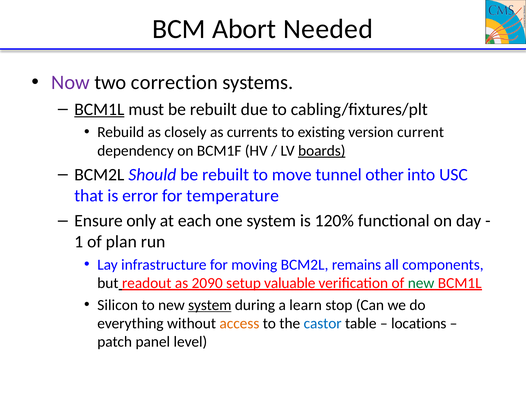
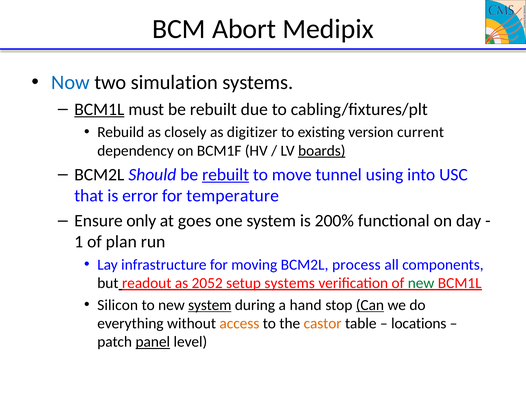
Needed: Needed -> Medipix
Now colour: purple -> blue
correction: correction -> simulation
currents: currents -> digitizer
rebuilt at (226, 175) underline: none -> present
other: other -> using
each: each -> goes
120%: 120% -> 200%
remains: remains -> process
2090: 2090 -> 2052
setup valuable: valuable -> systems
learn: learn -> hand
Can underline: none -> present
castor colour: blue -> orange
panel underline: none -> present
